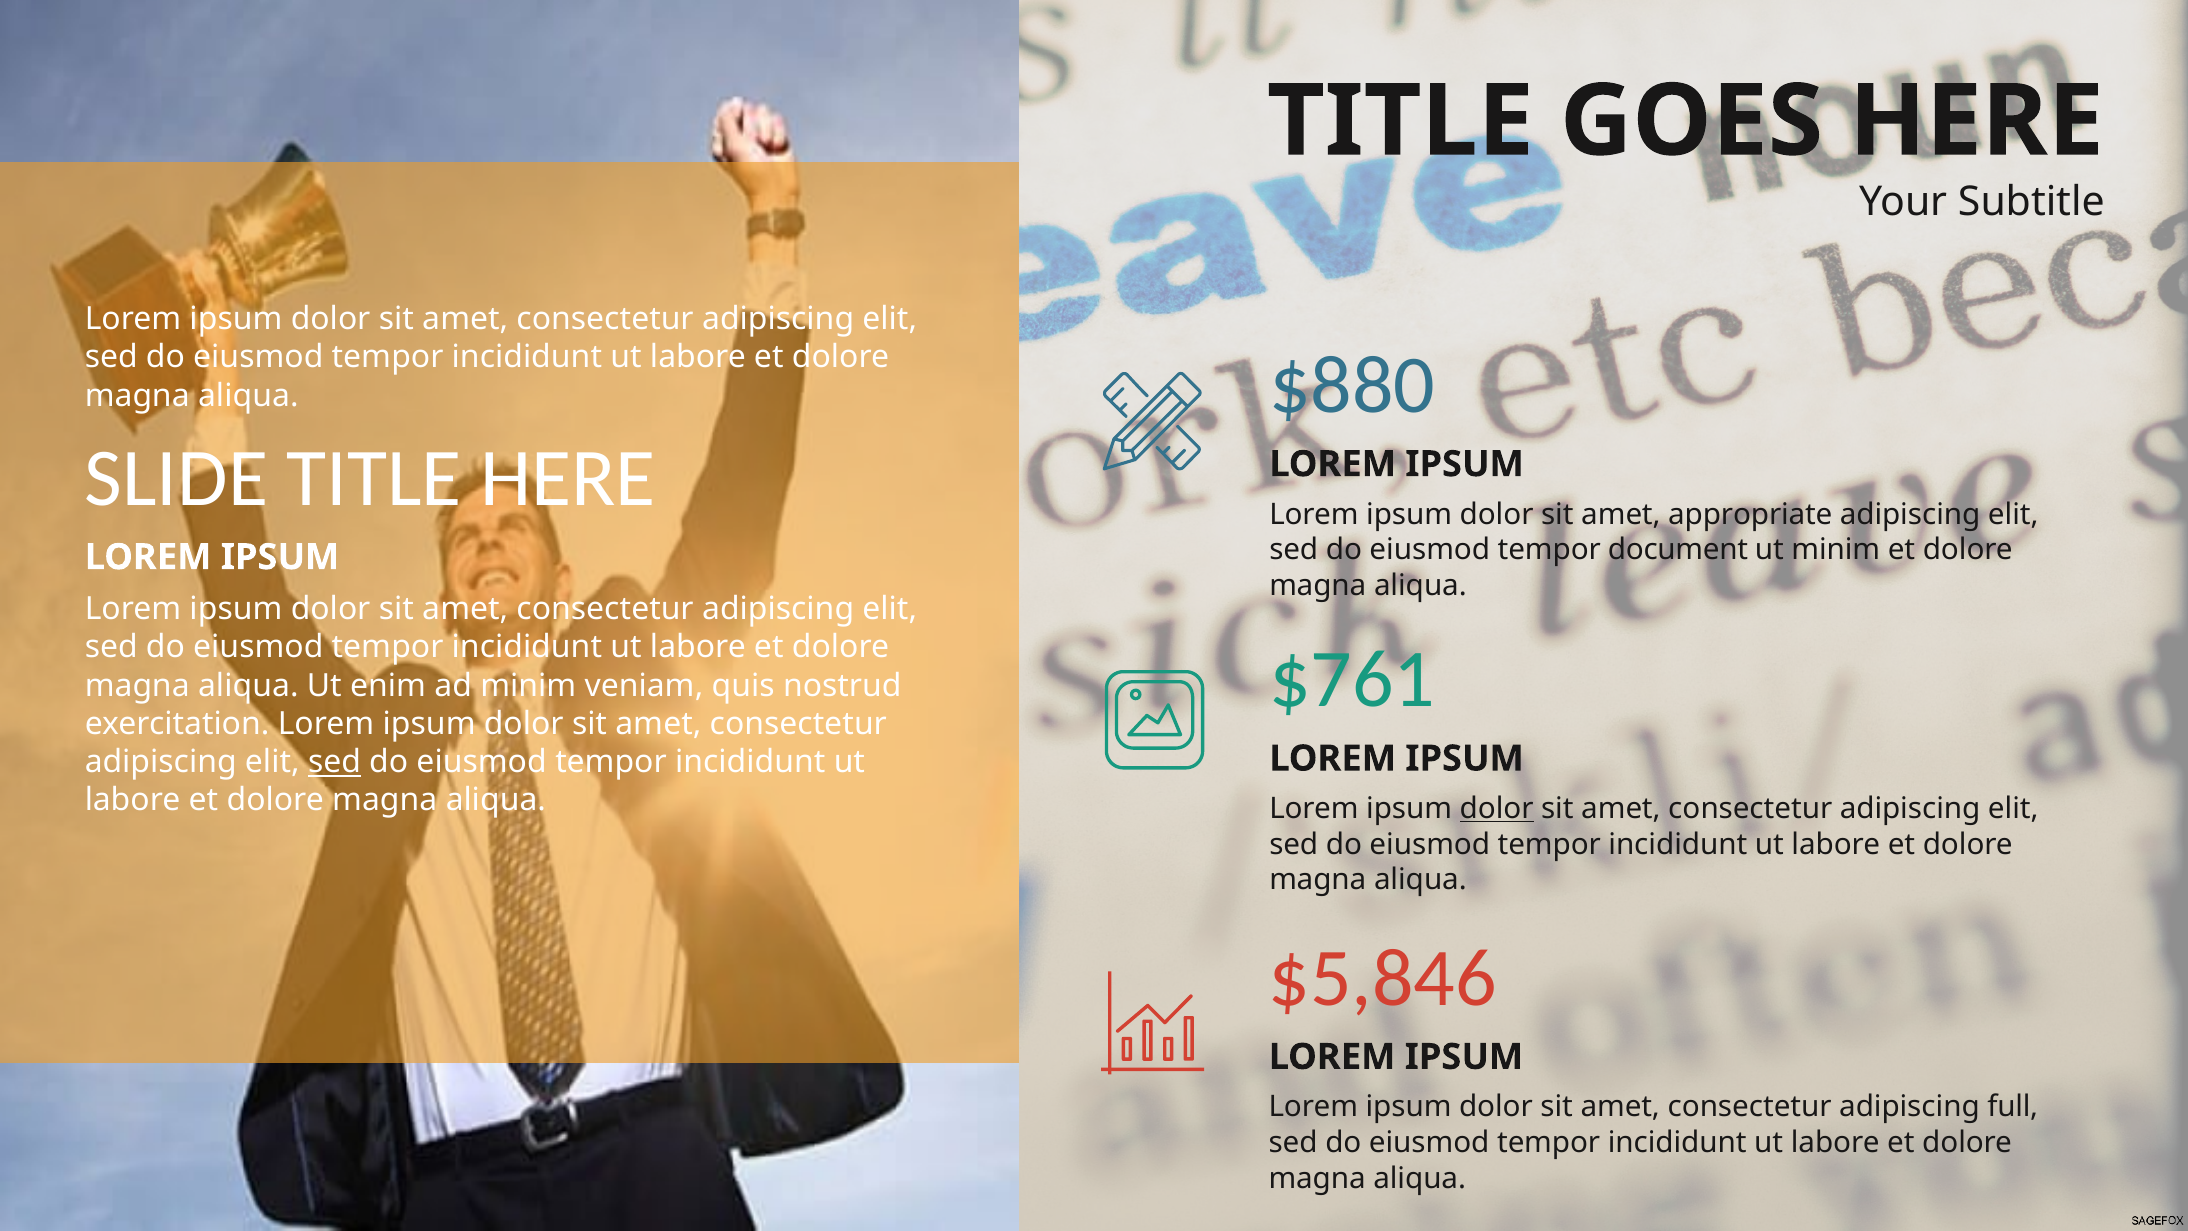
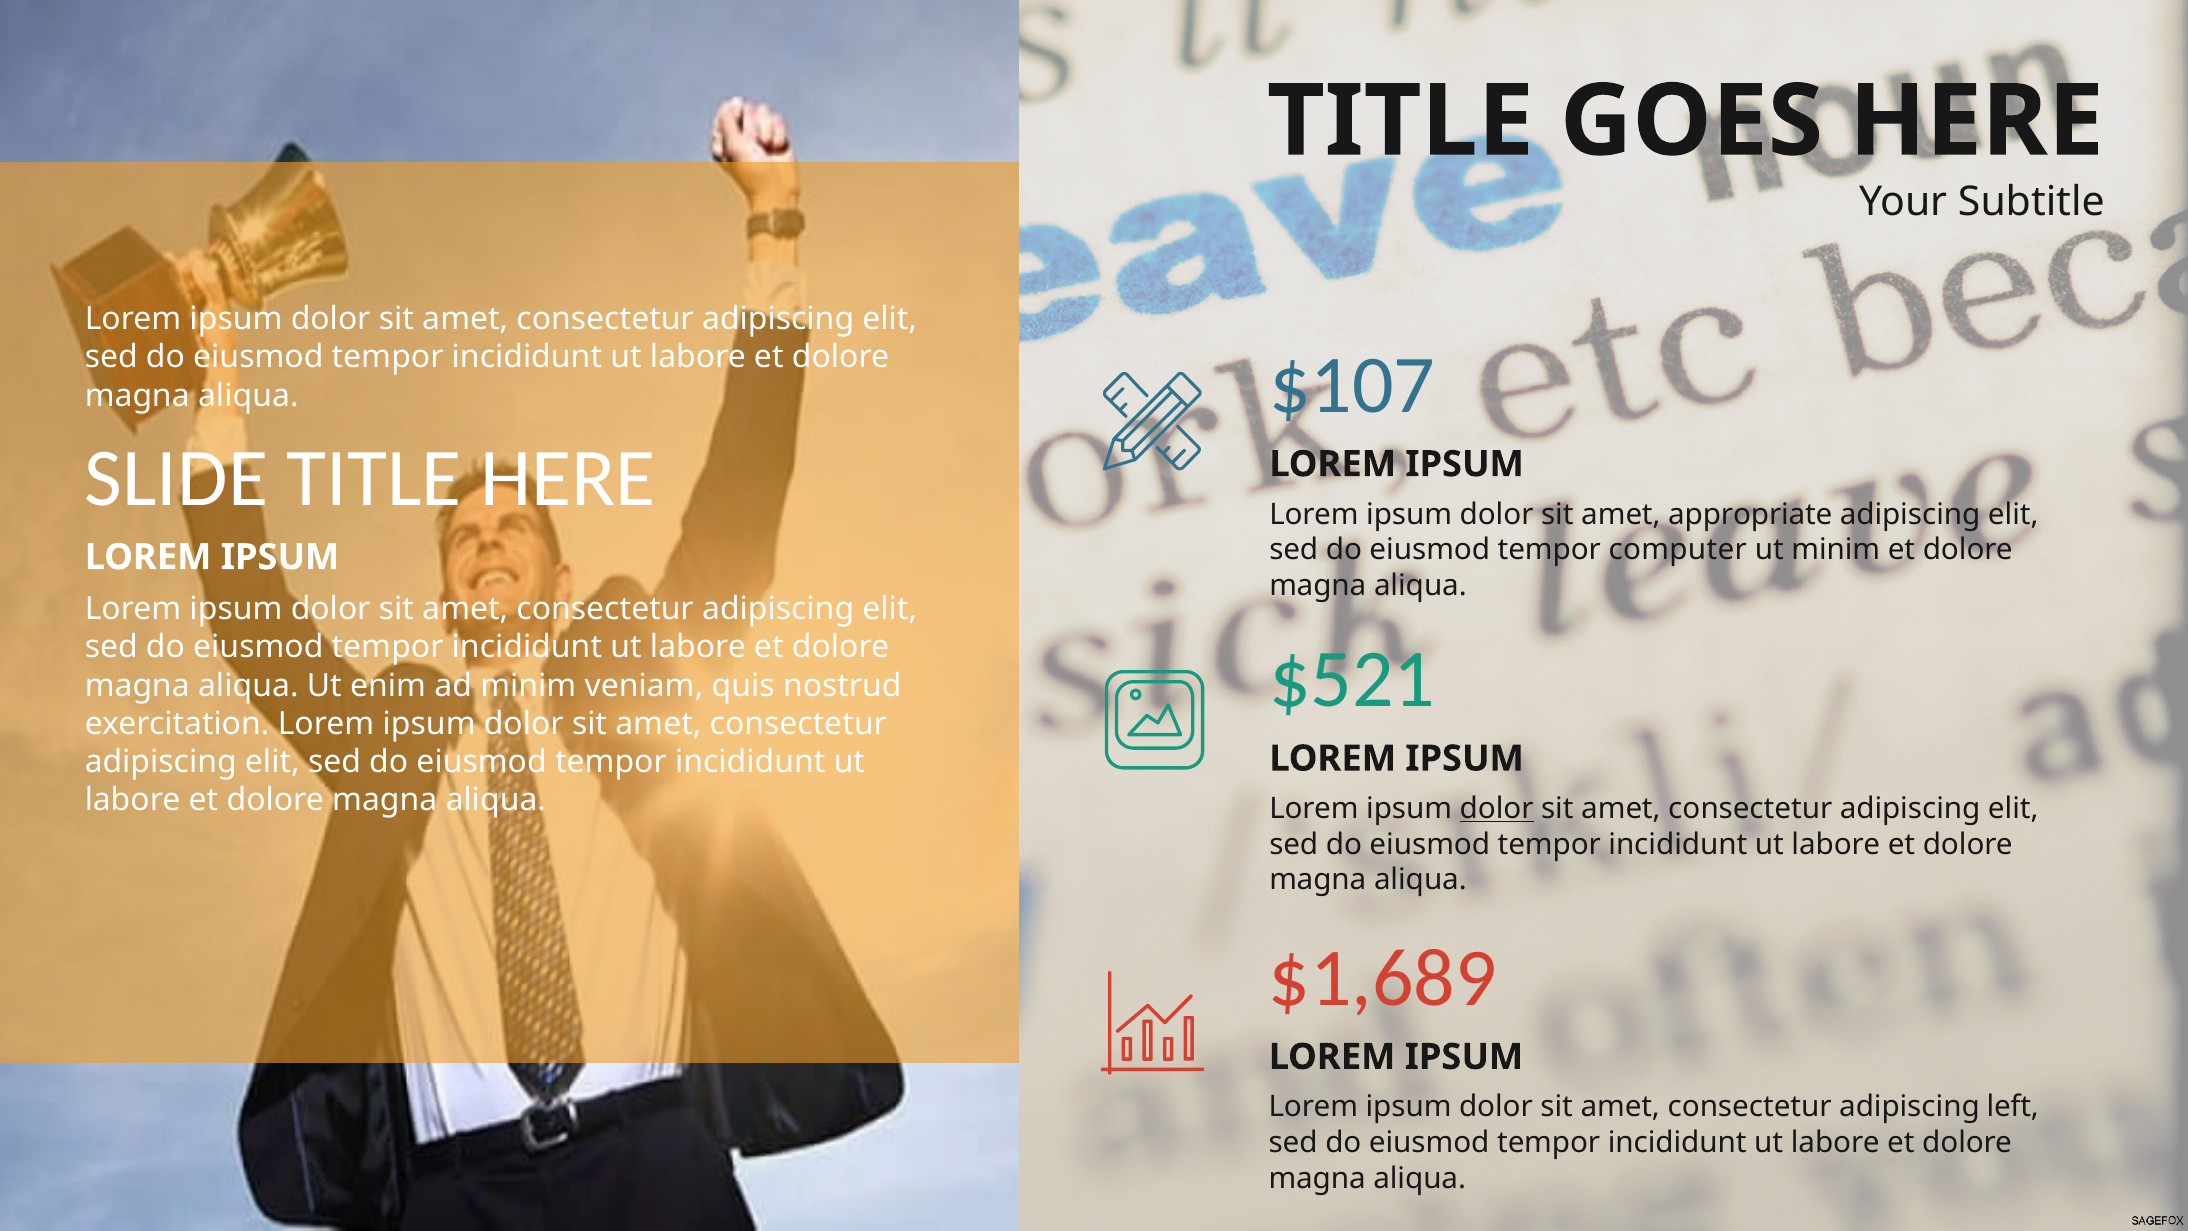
$880: $880 -> $107
document: document -> computer
$761: $761 -> $521
sed at (334, 762) underline: present -> none
$5,846: $5,846 -> $1,689
full: full -> left
